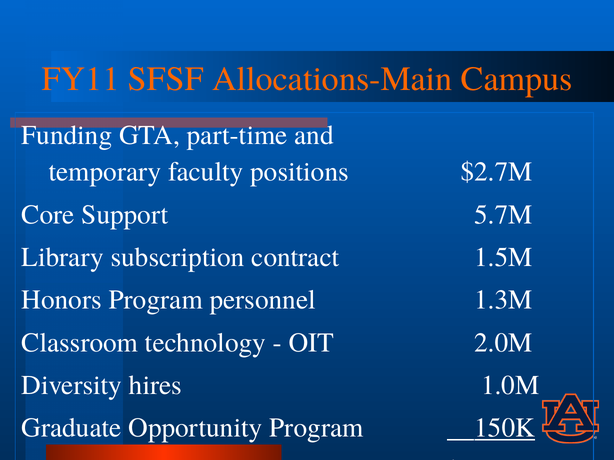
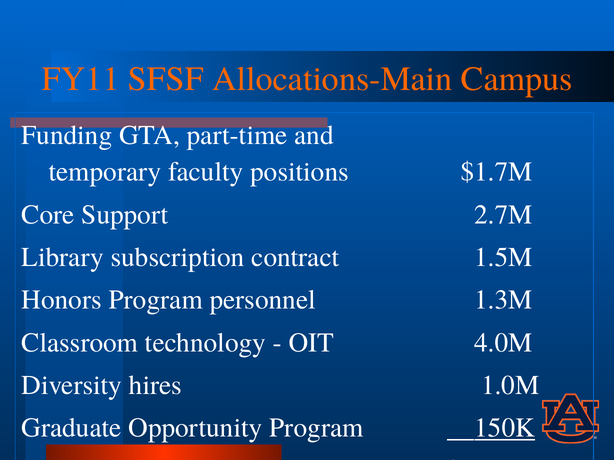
$2.7M: $2.7M -> $1.7M
5.7M: 5.7M -> 2.7M
2.0M: 2.0M -> 4.0M
